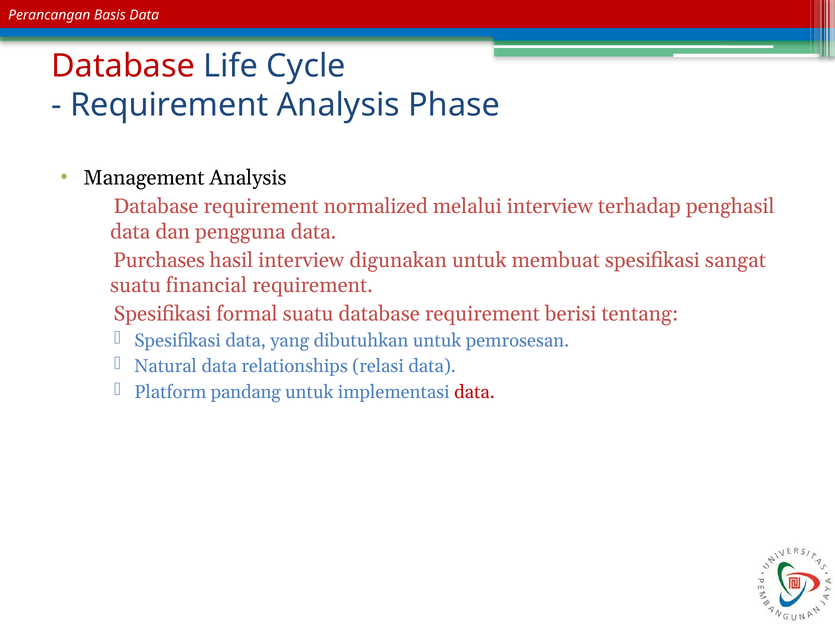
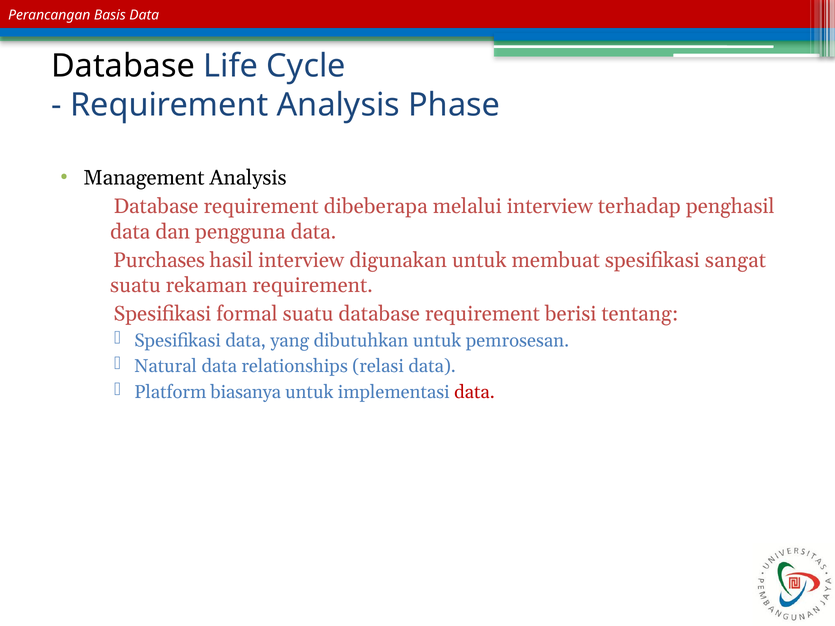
Database at (123, 66) colour: red -> black
normalized: normalized -> dibeberapa
financial: financial -> rekaman
pandang: pandang -> biasanya
